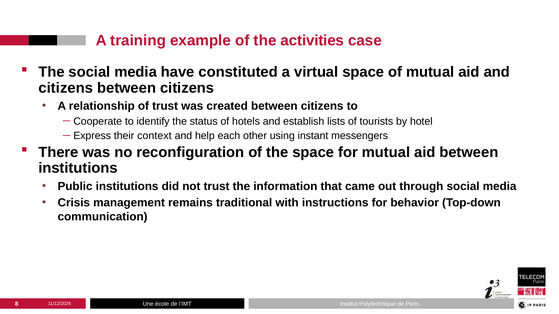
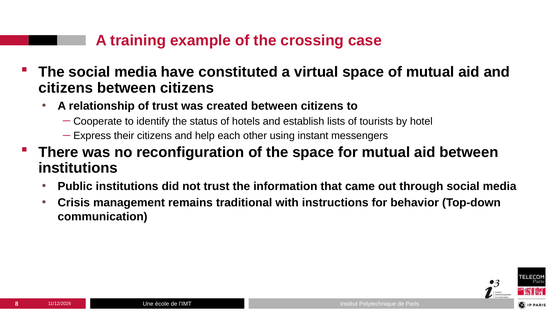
activities: activities -> crossing
their context: context -> citizens
